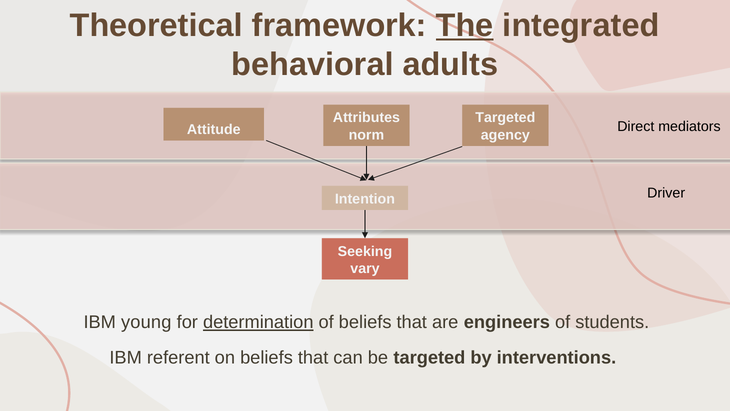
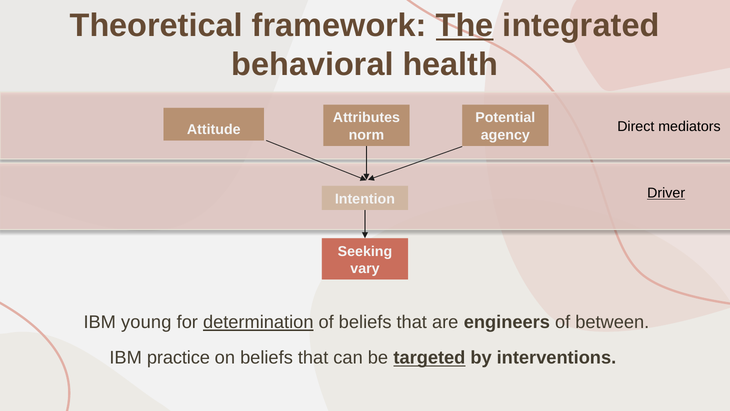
adults: adults -> health
Targeted at (505, 118): Targeted -> Potential
Driver underline: none -> present
students: students -> between
referent: referent -> practice
targeted at (429, 358) underline: none -> present
